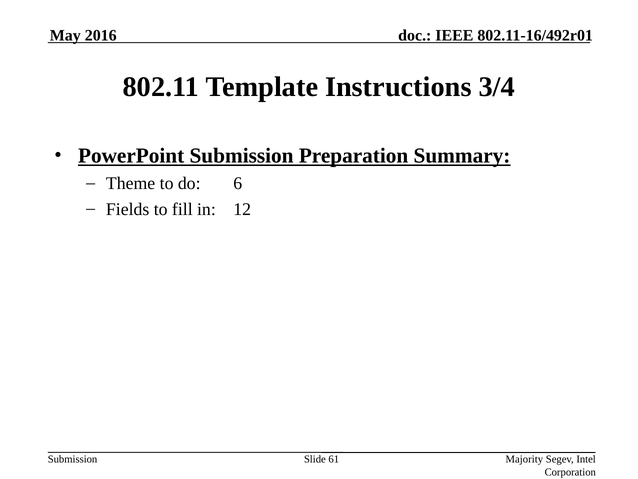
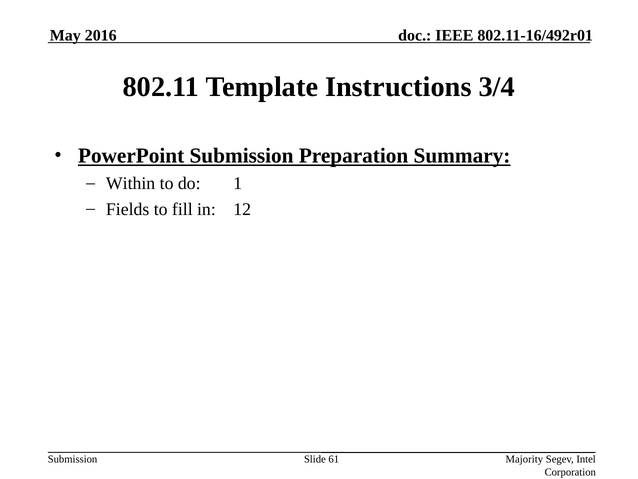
Theme: Theme -> Within
6: 6 -> 1
